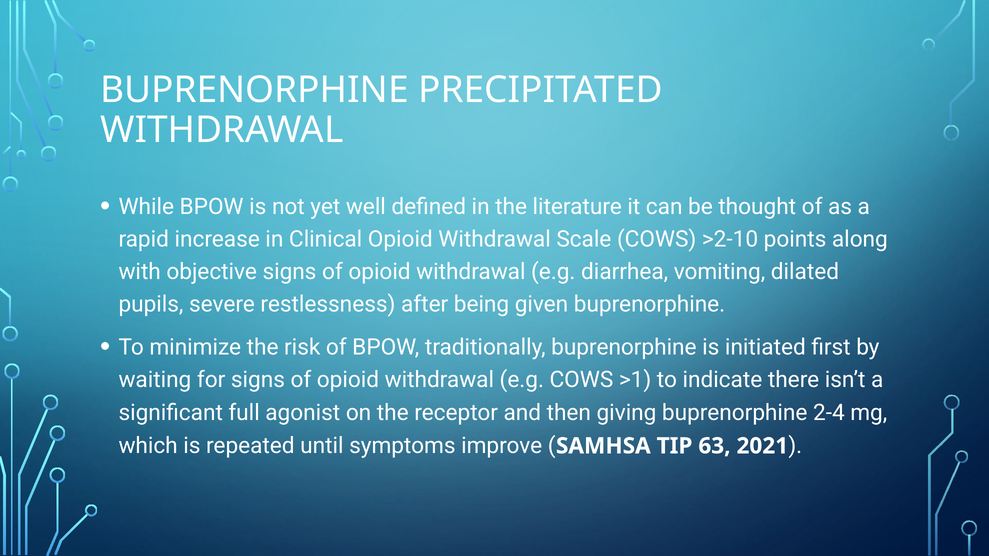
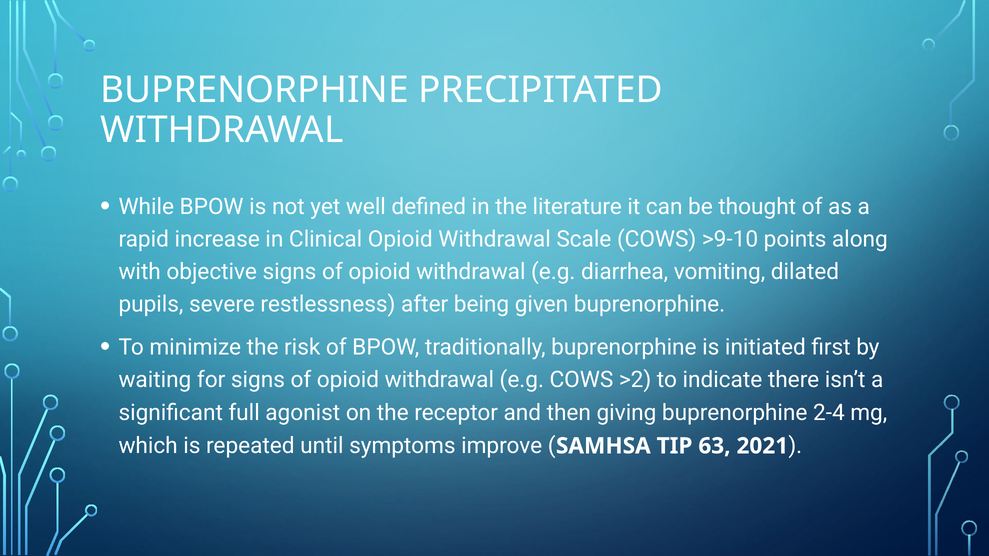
>2-10: >2-10 -> >9-10
>1: >1 -> >2
